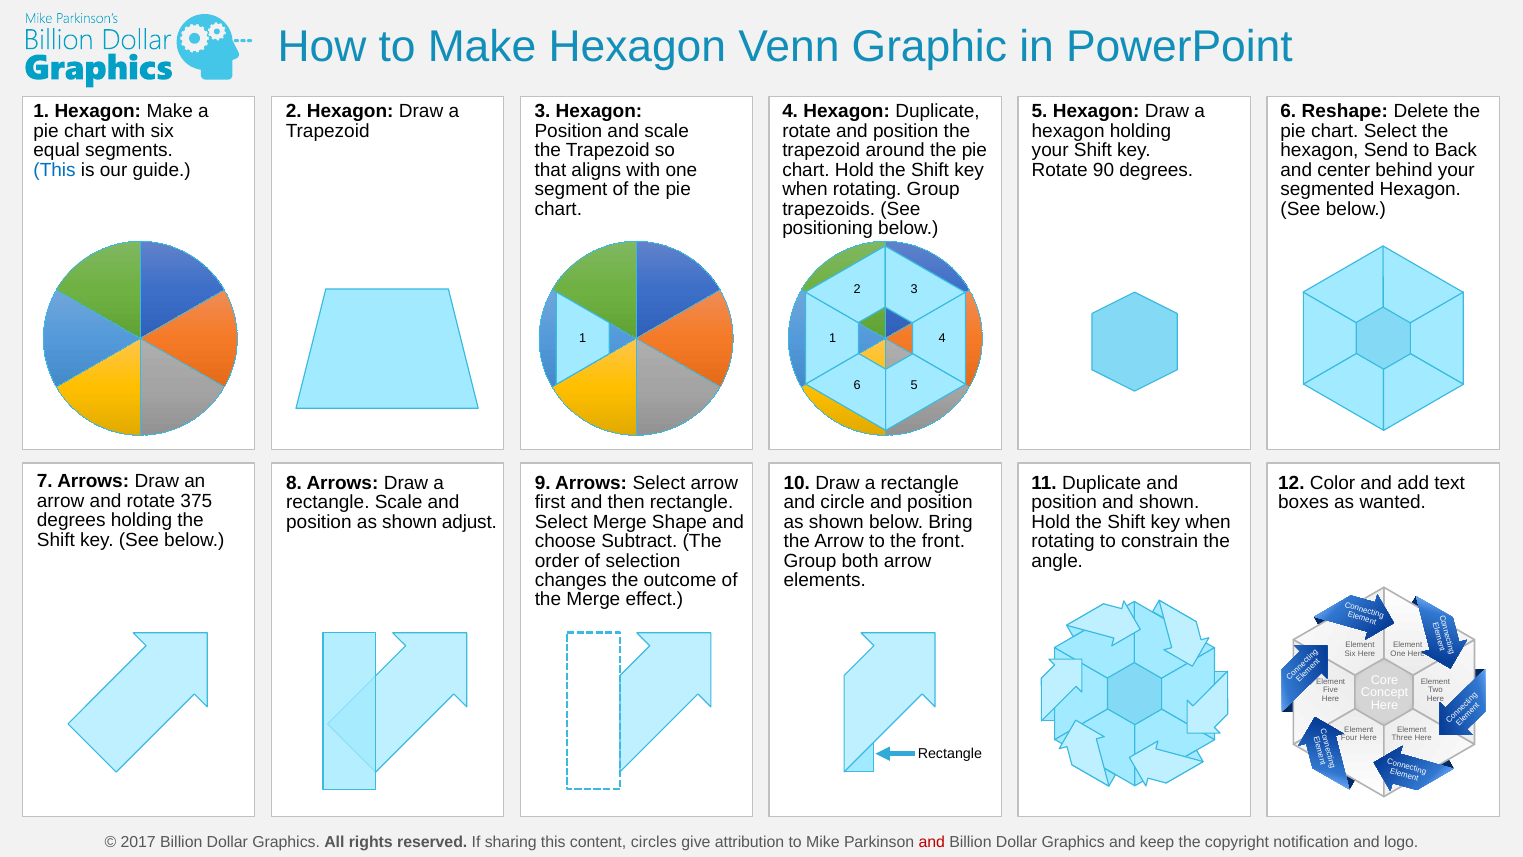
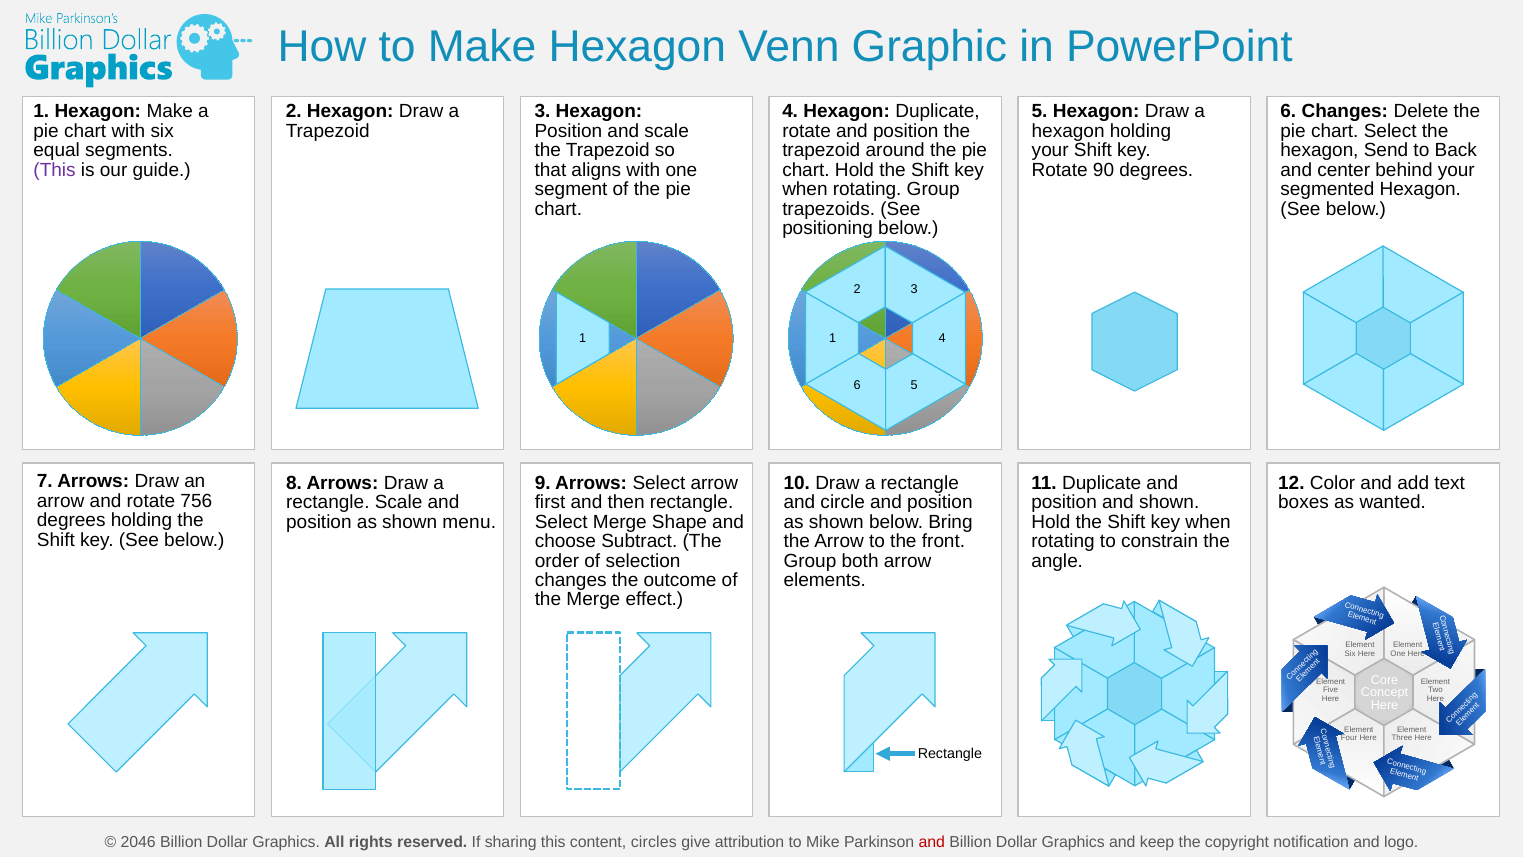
6 Reshape: Reshape -> Changes
This at (55, 170) colour: blue -> purple
375: 375 -> 756
adjust: adjust -> menu
2017: 2017 -> 2046
